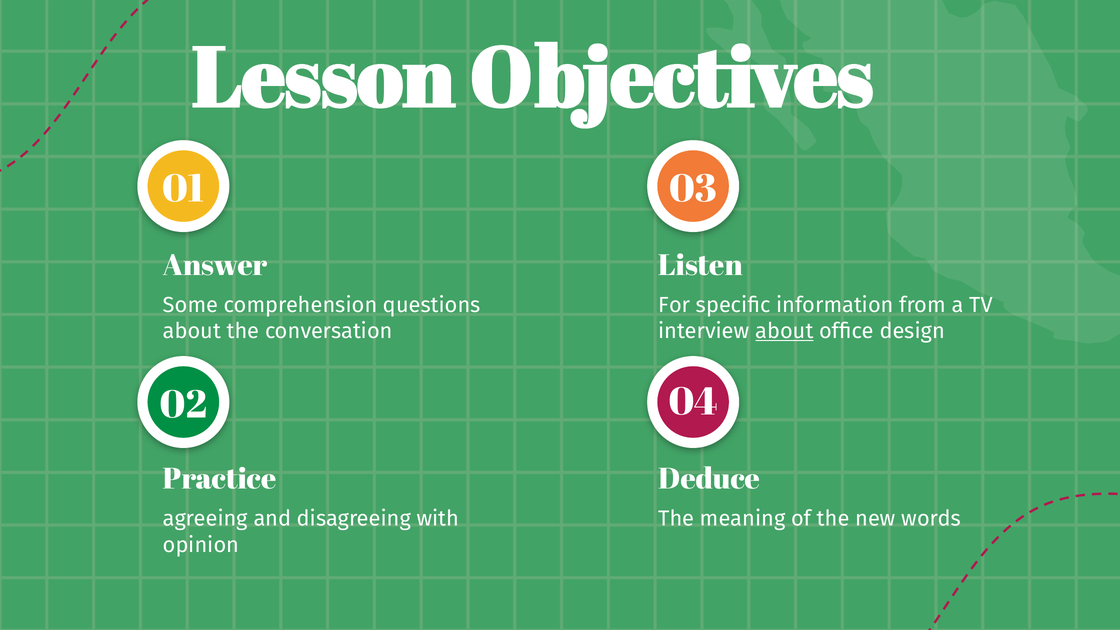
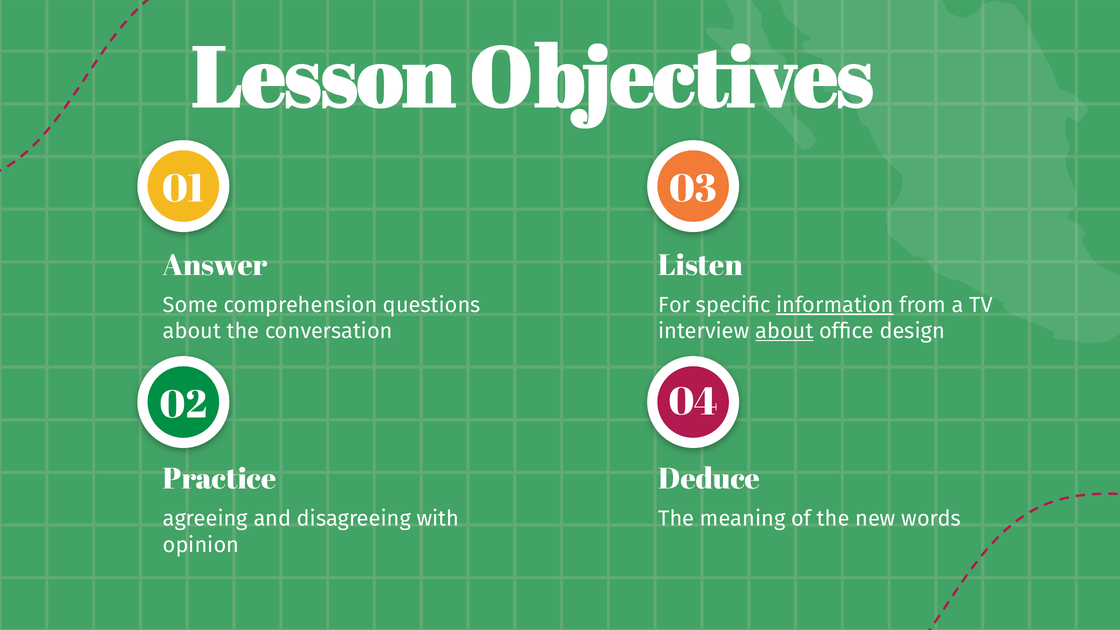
information underline: none -> present
